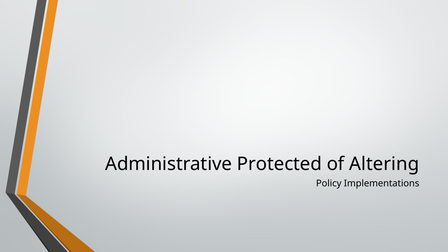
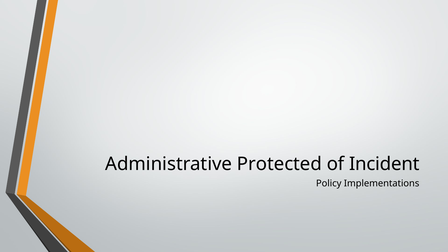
Altering: Altering -> Incident
